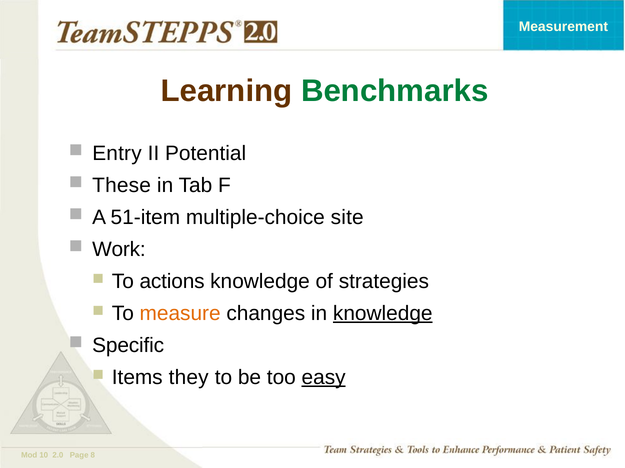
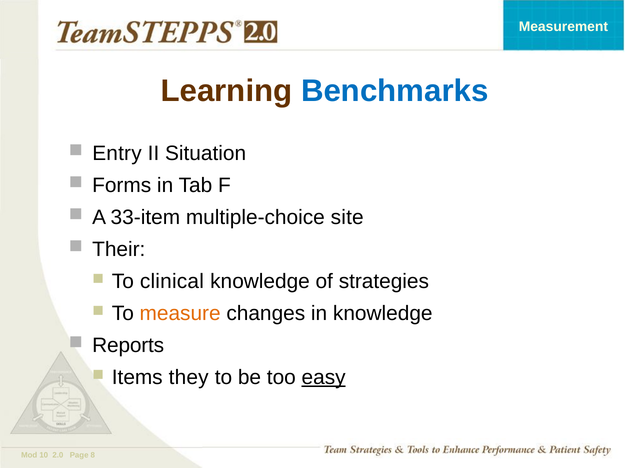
Benchmarks colour: green -> blue
Potential: Potential -> Situation
These: These -> Forms
51-item: 51-item -> 33-item
Work: Work -> Their
actions: actions -> clinical
knowledge at (383, 314) underline: present -> none
Specific: Specific -> Reports
